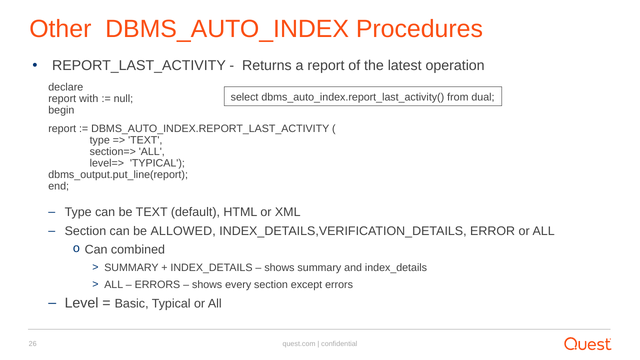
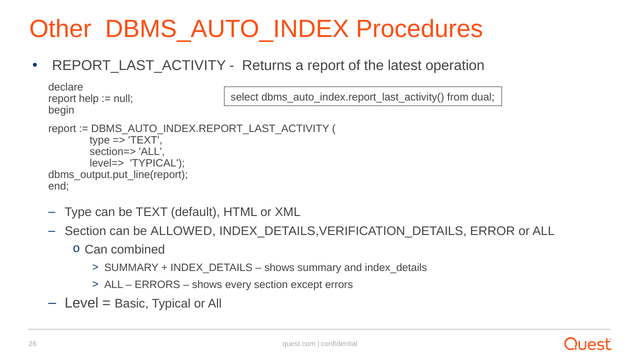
with: with -> help
